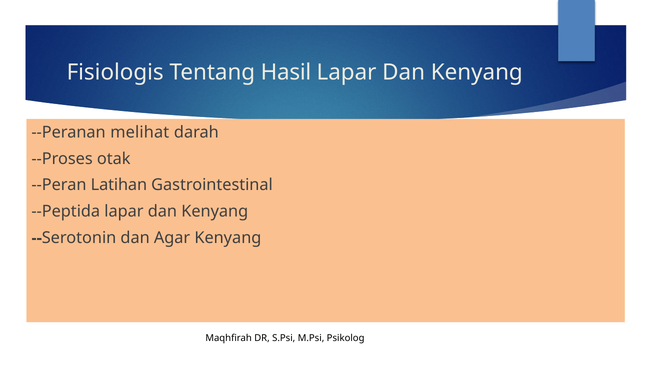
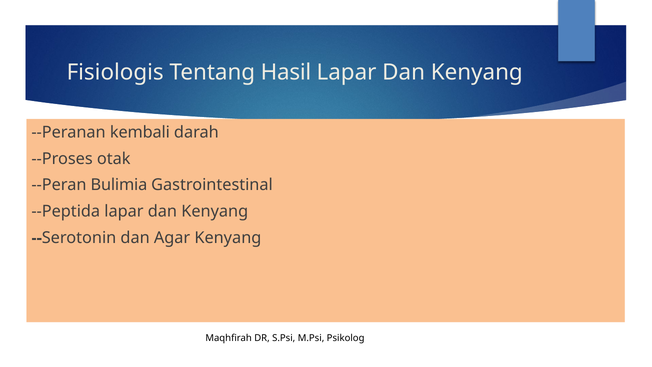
melihat: melihat -> kembali
Latihan: Latihan -> Bulimia
